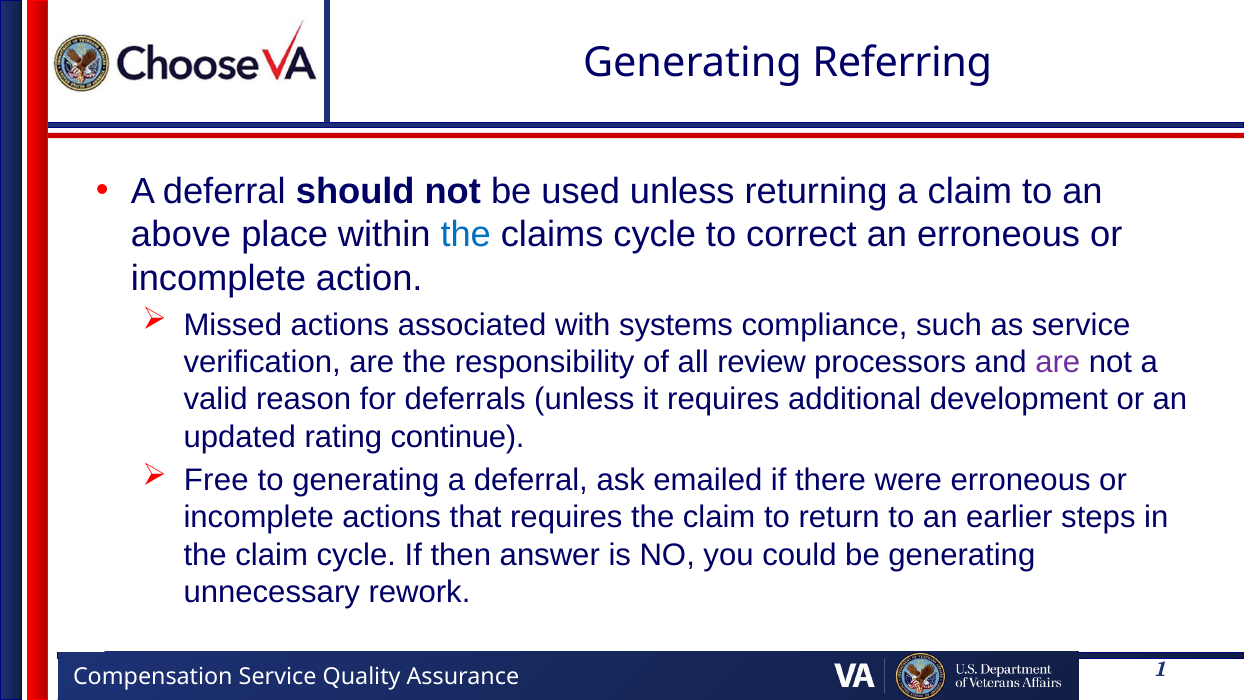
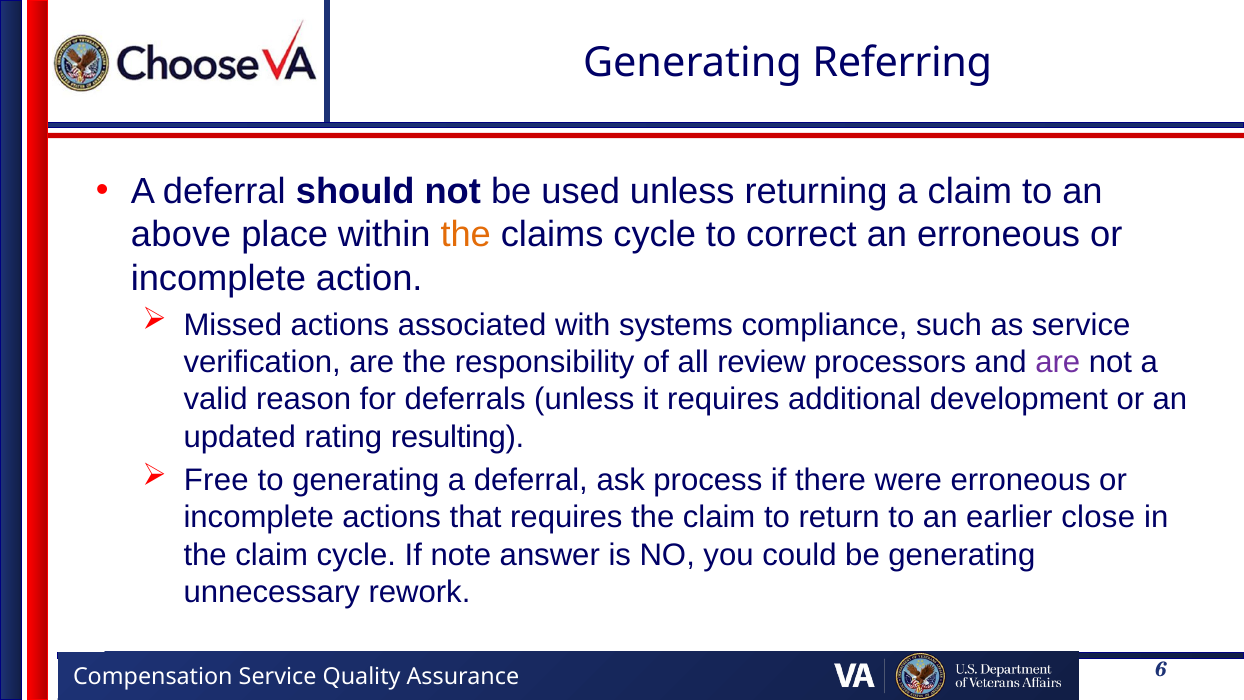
the at (466, 235) colour: blue -> orange
continue: continue -> resulting
emailed: emailed -> process
steps: steps -> close
then: then -> note
1: 1 -> 6
